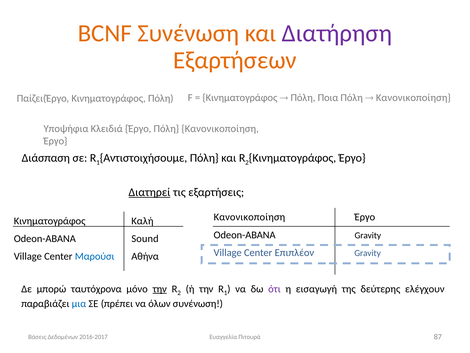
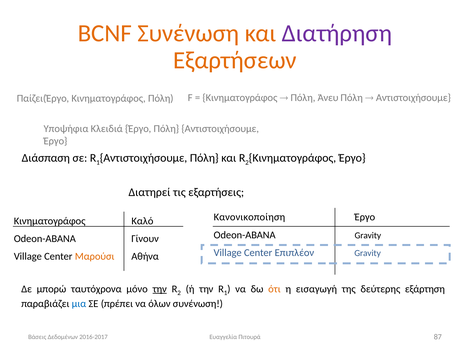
Ποια: Ποια -> Άνευ
Κανονικοποίηση at (413, 97): Κανονικοποίηση -> Αντιστοιχήσουμε
Πόλη Κανονικοποίηση: Κανονικοποίηση -> Αντιστοιχήσουμε
Διατηρεί underline: present -> none
Καλή: Καλή -> Καλό
Sound: Sound -> Γίνουν
Μαρούσι colour: blue -> orange
ότι colour: purple -> orange
ελέγχουν: ελέγχουν -> εξάρτηση
